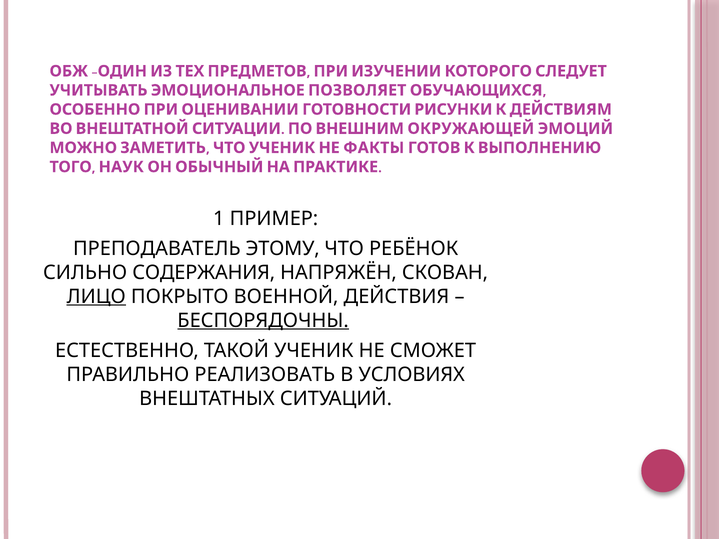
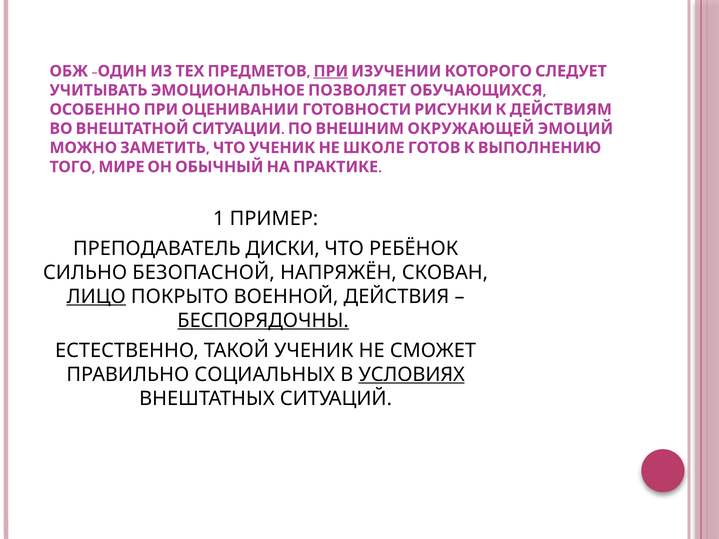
ПРИ at (331, 71) underline: none -> present
ФАКТЫ: ФАКТЫ -> ШКОЛЕ
НАУК: НАУК -> МИРЕ
ЭТОМУ: ЭТОМУ -> ДИСКИ
СОДЕРЖАНИЯ: СОДЕРЖАНИЯ -> БЕЗОПАСНОЙ
РЕАЛИЗОВАТЬ: РЕАЛИЗОВАТЬ -> СОЦИАЛЬНЫХ
УСЛОВИЯХ underline: none -> present
